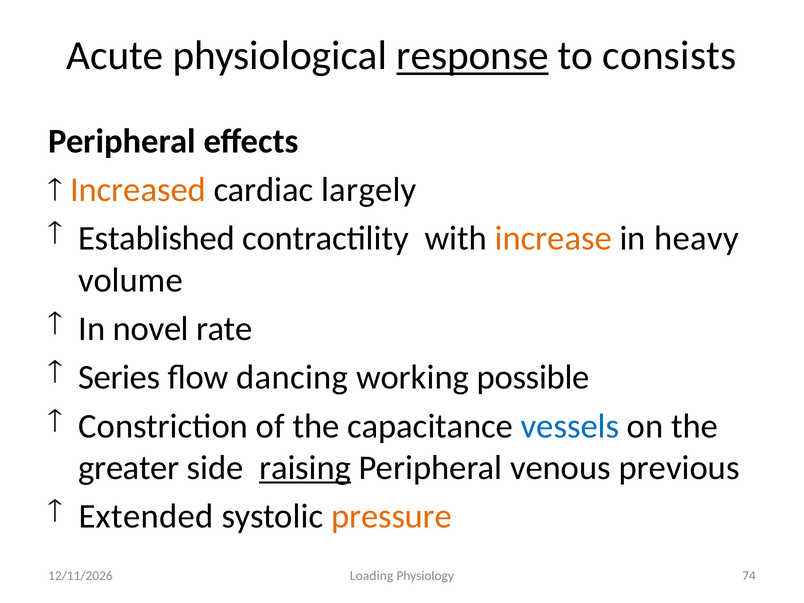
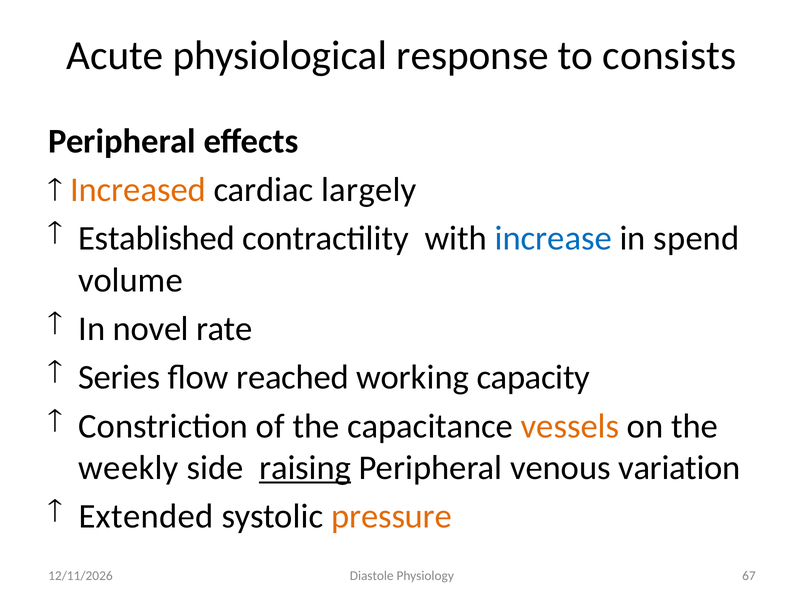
response underline: present -> none
increase colour: orange -> blue
heavy: heavy -> spend
dancing: dancing -> reached
possible: possible -> capacity
vessels colour: blue -> orange
greater: greater -> weekly
previous: previous -> variation
Loading: Loading -> Diastole
74: 74 -> 67
